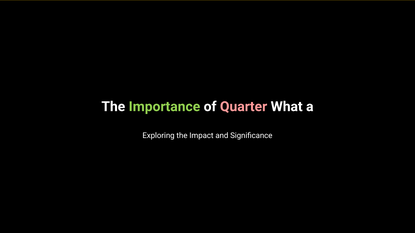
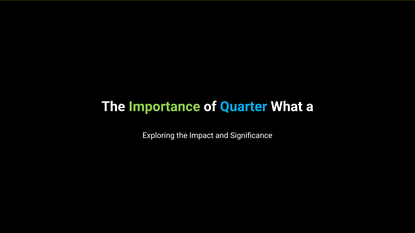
Quarter colour: pink -> light blue
